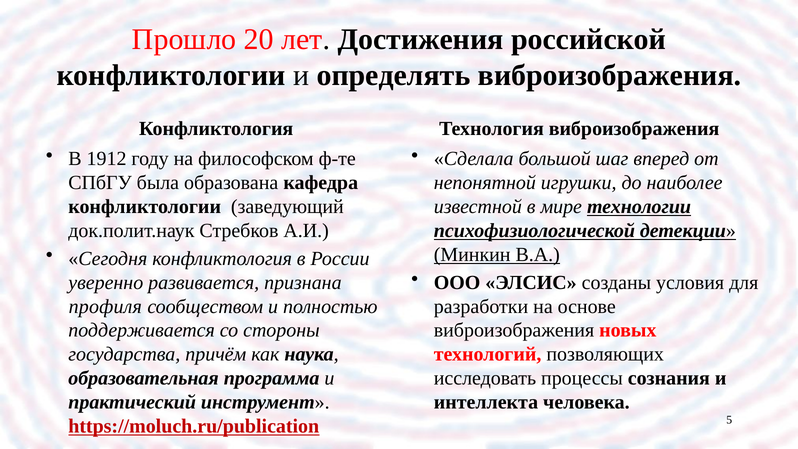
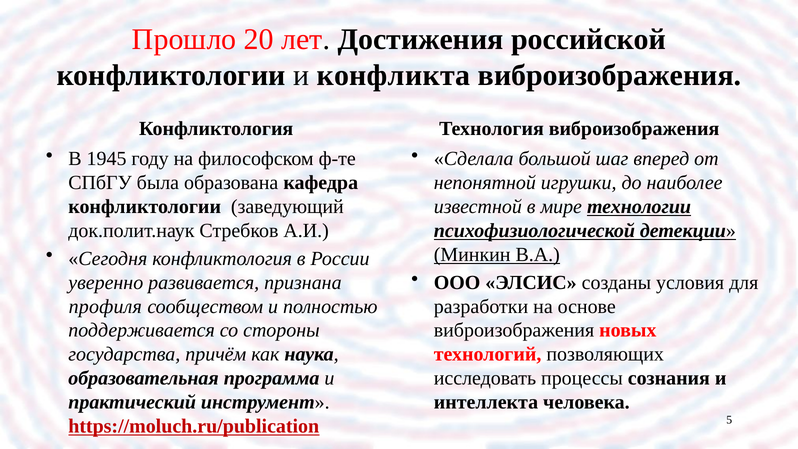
определять: определять -> конфликта
1912: 1912 -> 1945
